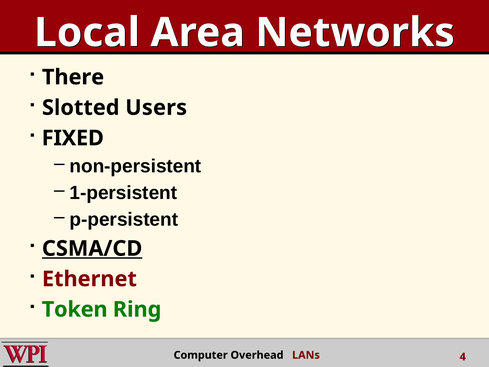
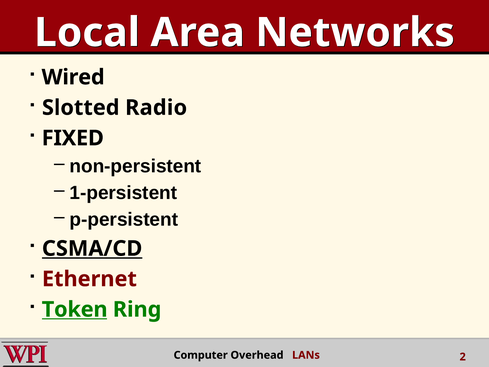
There: There -> Wired
Users: Users -> Radio
Token underline: none -> present
4: 4 -> 2
